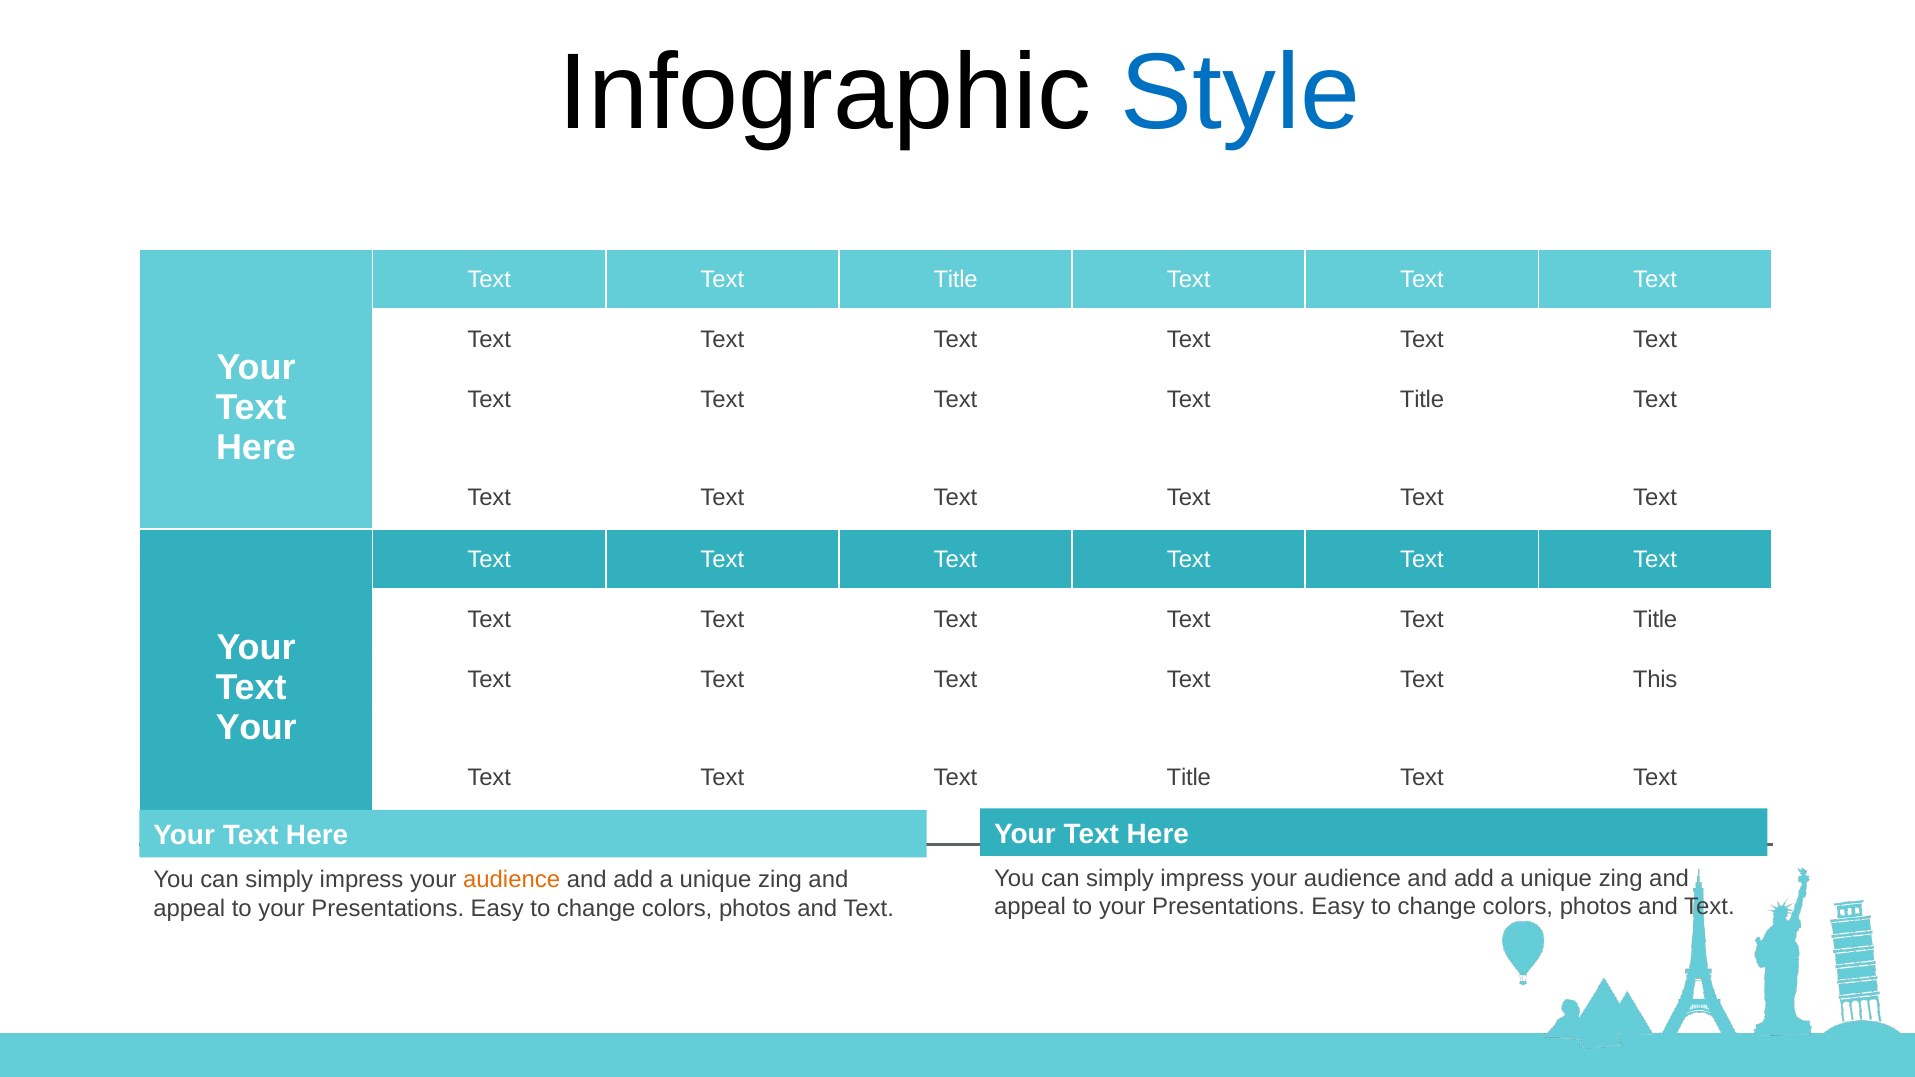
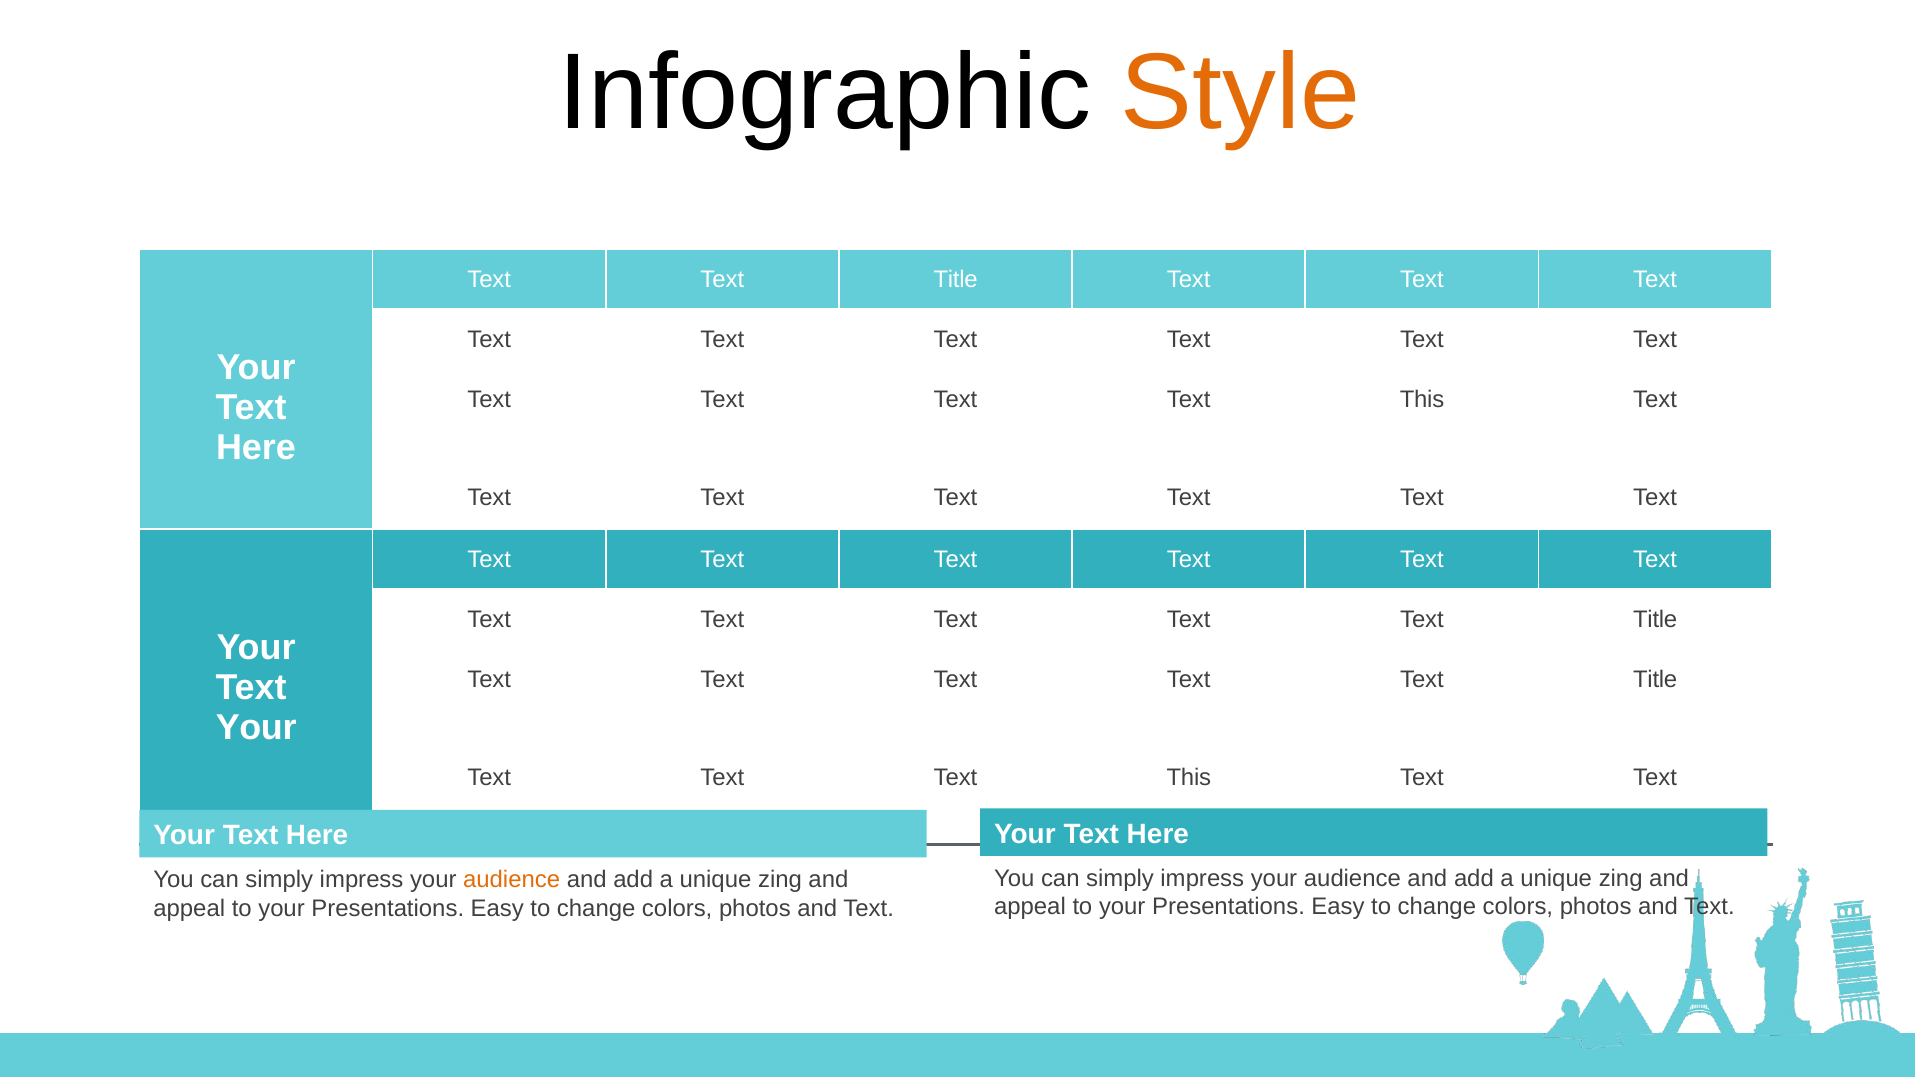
Style colour: blue -> orange
Title at (1422, 400): Title -> This
This at (1655, 680): This -> Title
Title at (1189, 778): Title -> This
